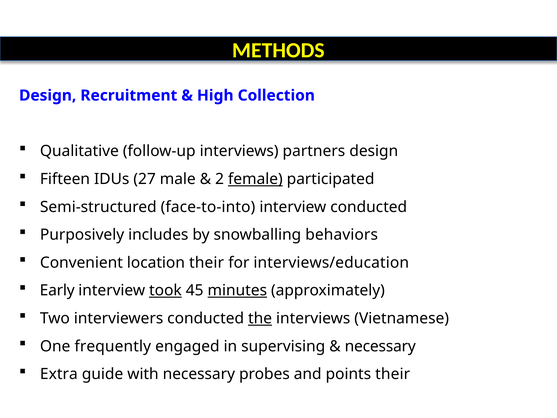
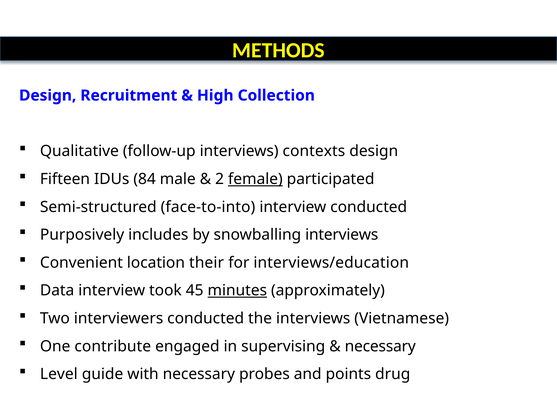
partners: partners -> contexts
27: 27 -> 84
snowballing behaviors: behaviors -> interviews
Early: Early -> Data
took underline: present -> none
the underline: present -> none
frequently: frequently -> contribute
Extra: Extra -> Level
points their: their -> drug
